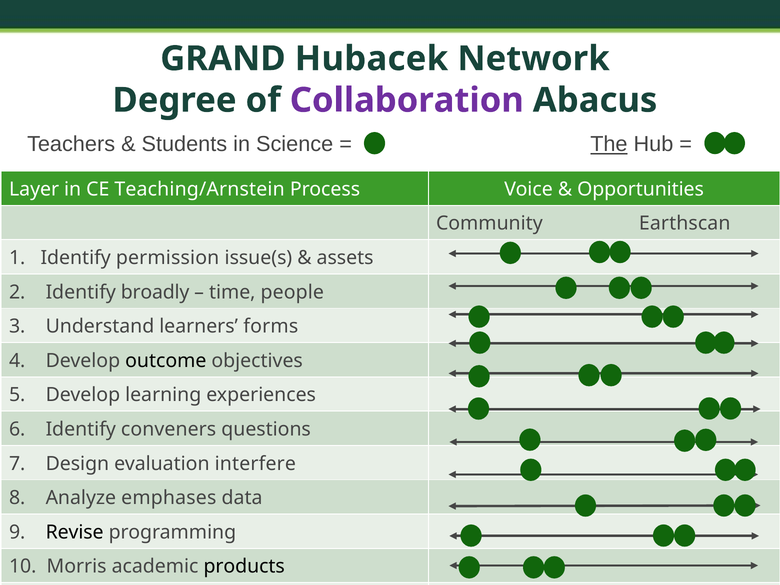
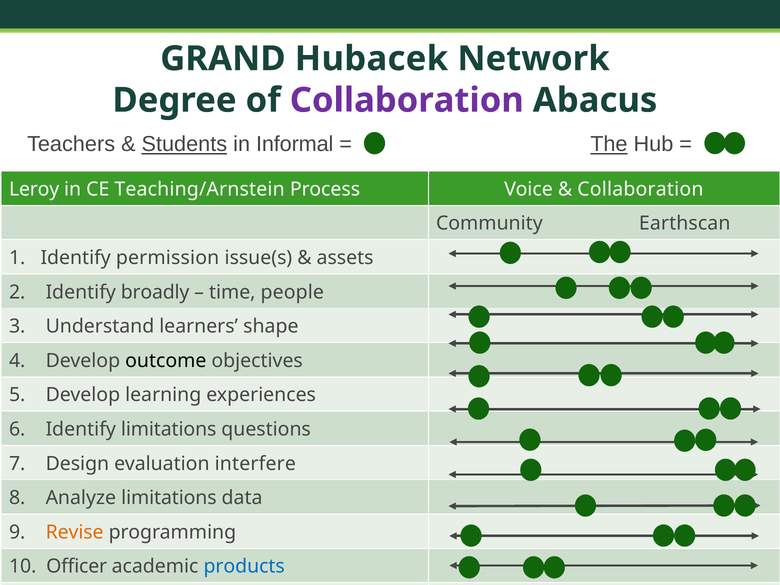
Students underline: none -> present
Science: Science -> Informal
Layer: Layer -> Leroy
Opportunities at (641, 189): Opportunities -> Collaboration
forms: forms -> shape
Identify conveners: conveners -> limitations
Analyze emphases: emphases -> limitations
Revise colour: black -> orange
Morris: Morris -> Officer
products at (244, 567) colour: black -> blue
